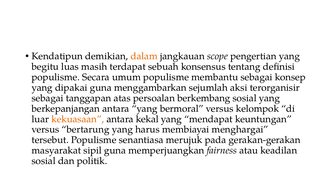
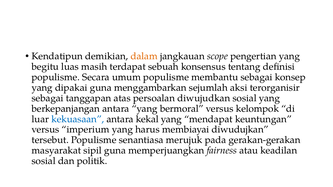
berkembang: berkembang -> diwujudkan
kekuasaan colour: orange -> blue
bertarung: bertarung -> imperium
menghargai: menghargai -> diwudujkan
